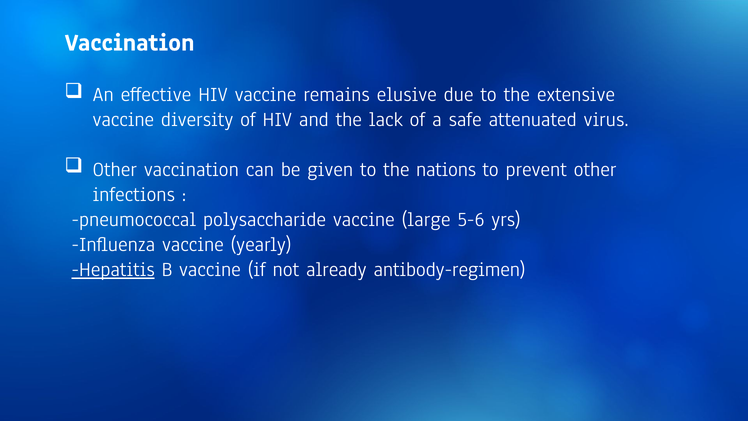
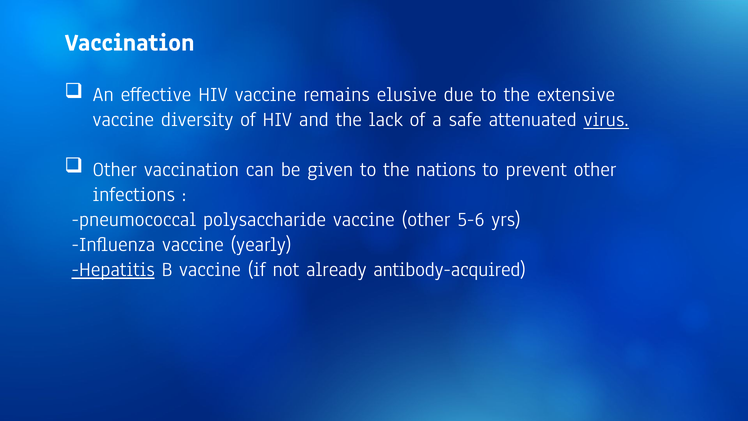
virus underline: none -> present
vaccine large: large -> other
antibody-regimen: antibody-regimen -> antibody-acquired
